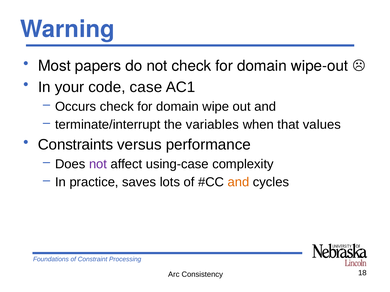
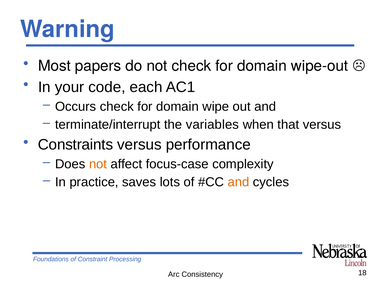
case: case -> each
that values: values -> versus
not at (98, 164) colour: purple -> orange
using-case: using-case -> focus-case
